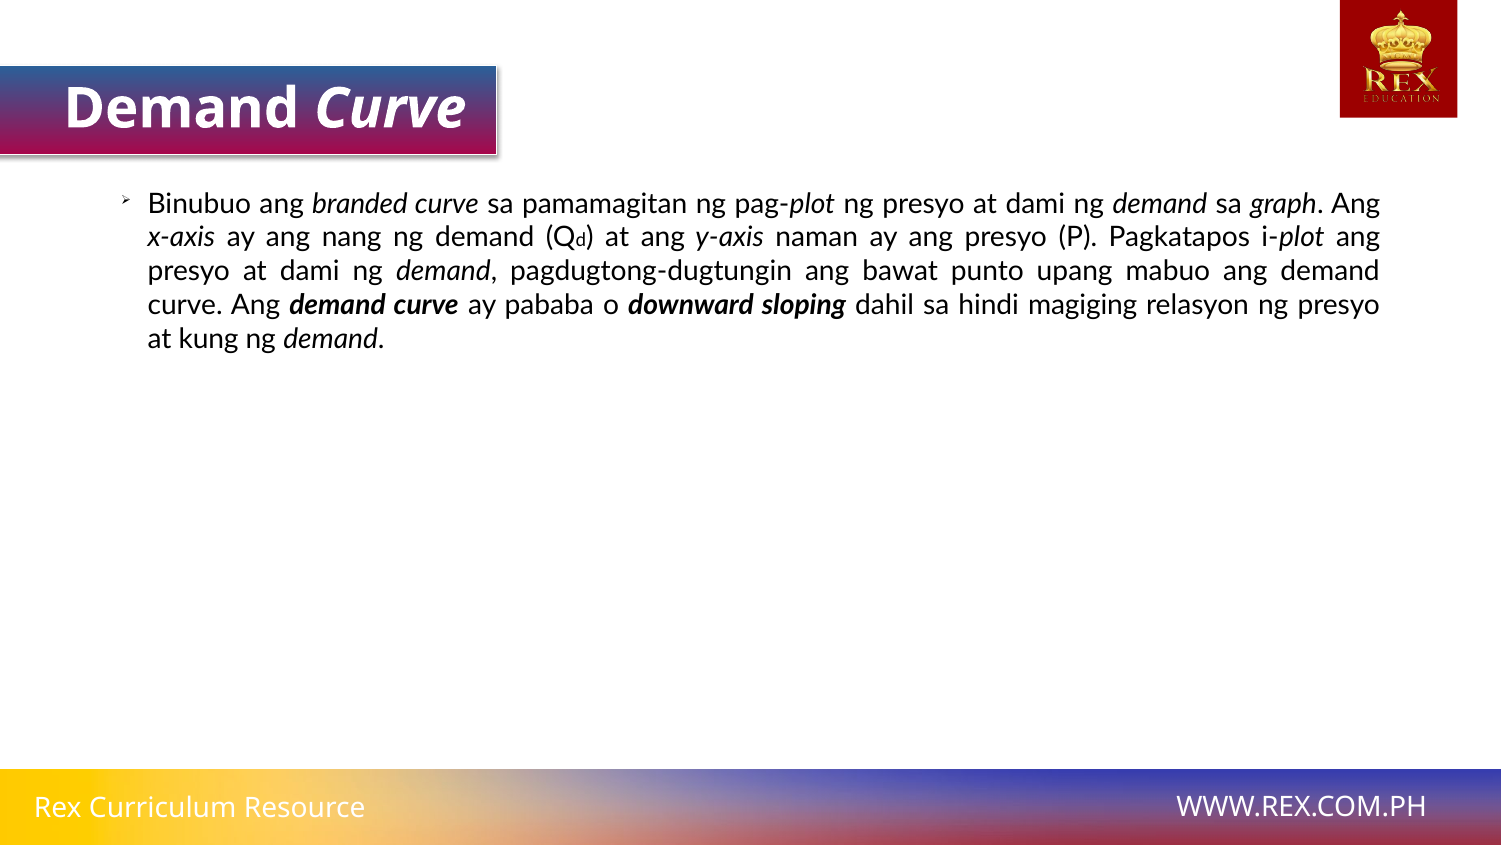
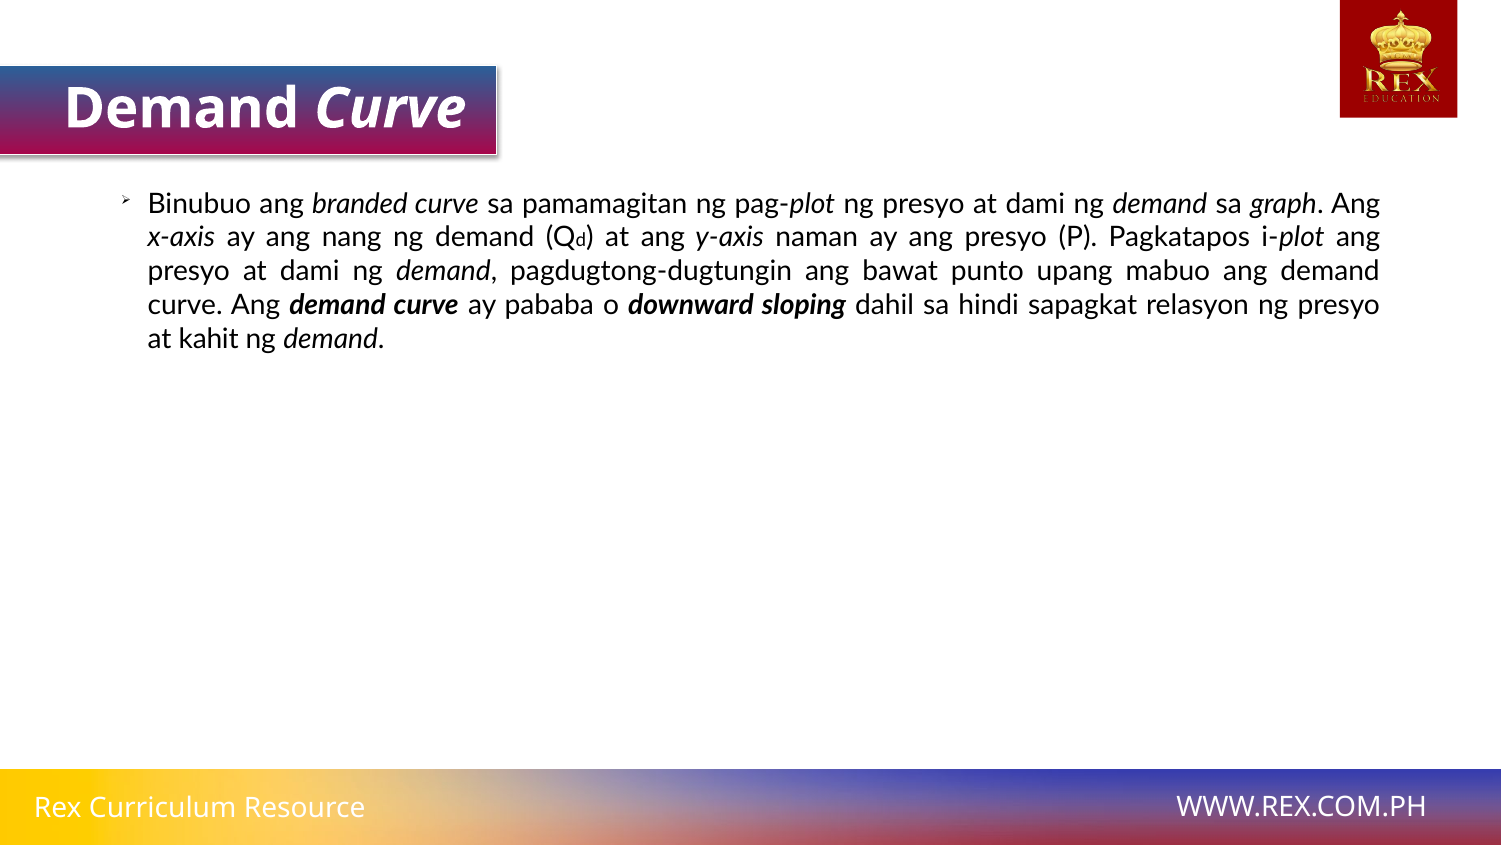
magiging: magiging -> sapagkat
kung: kung -> kahit
